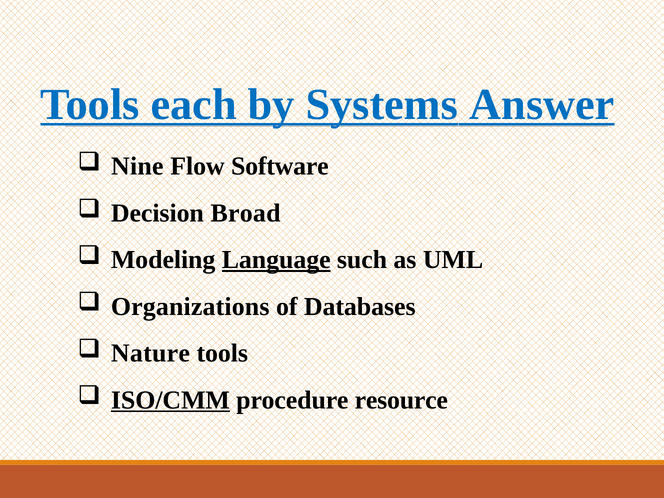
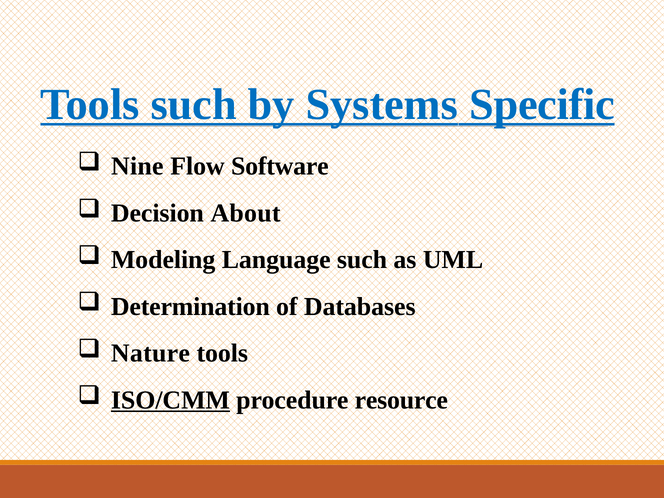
Tools each: each -> such
Answer: Answer -> Specific
Broad: Broad -> About
Language underline: present -> none
Organizations: Organizations -> Determination
